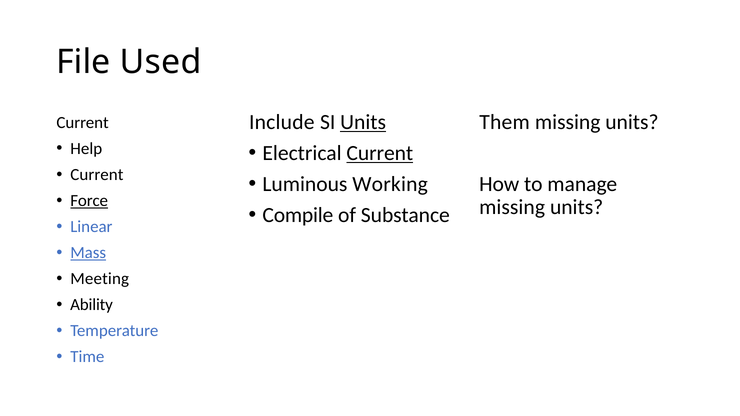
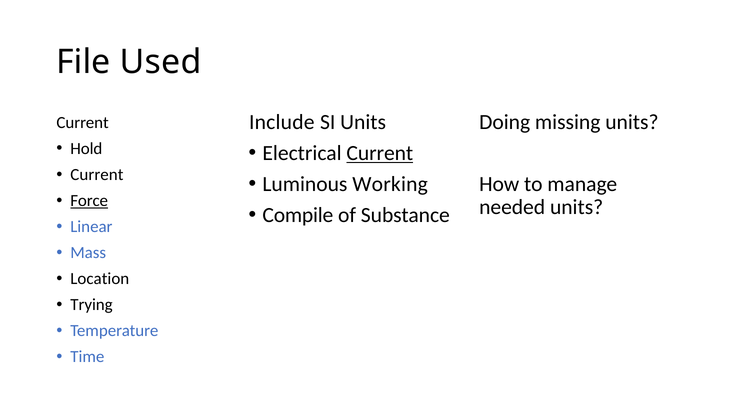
Units at (363, 122) underline: present -> none
Them: Them -> Doing
Help: Help -> Hold
missing at (512, 207): missing -> needed
Mass underline: present -> none
Meeting: Meeting -> Location
Ability: Ability -> Trying
